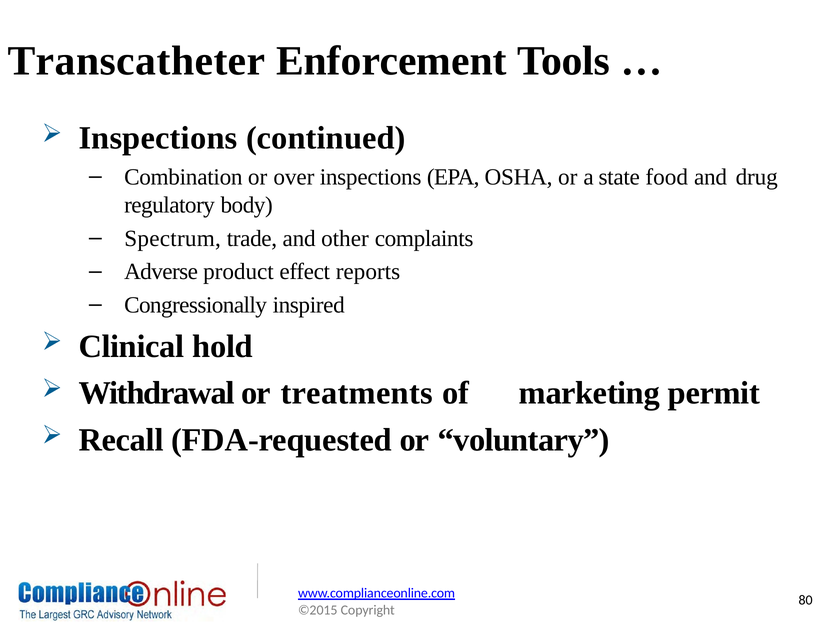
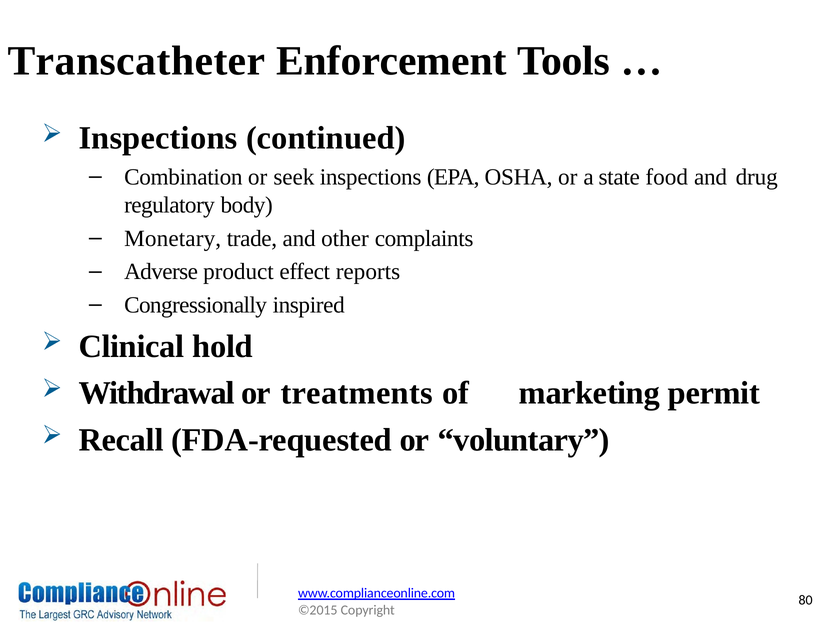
over: over -> seek
Spectrum: Spectrum -> Monetary
